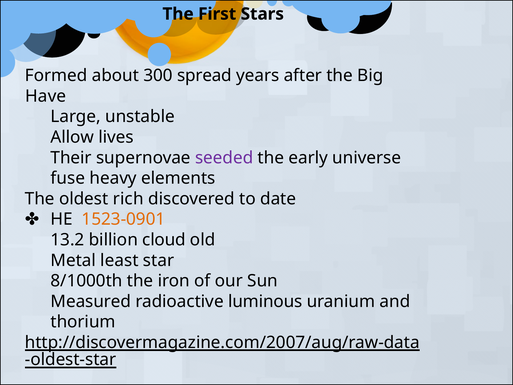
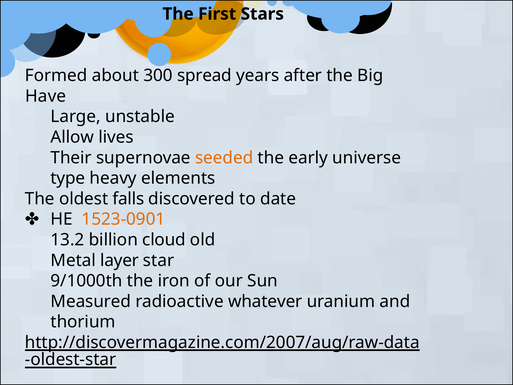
seeded colour: purple -> orange
fuse: fuse -> type
rich: rich -> falls
least: least -> layer
8/1000th: 8/1000th -> 9/1000th
luminous: luminous -> whatever
